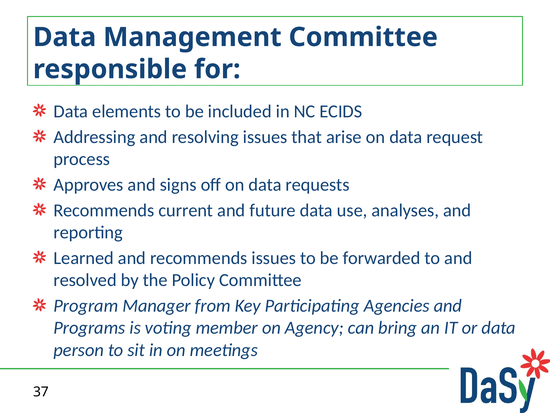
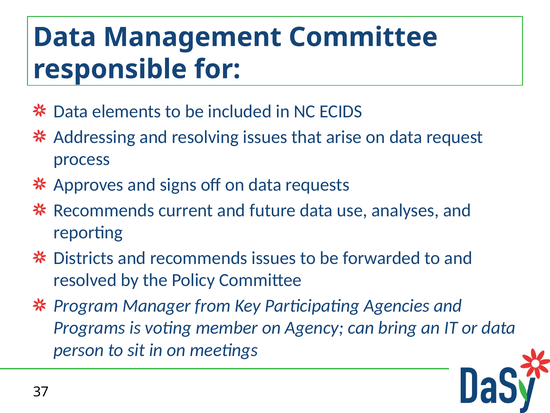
Learned: Learned -> Districts
